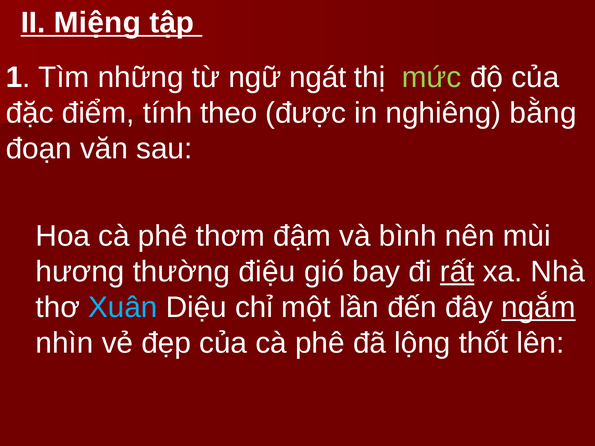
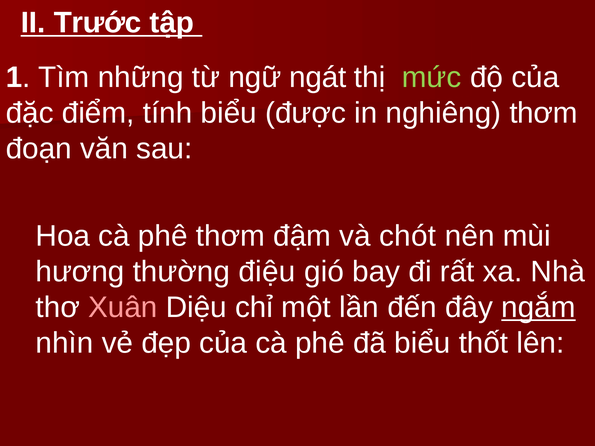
Miệng: Miệng -> Trước
tính theo: theo -> biểu
nghiêng bằng: bằng -> thơm
bình: bình -> chót
rất underline: present -> none
Xuân colour: light blue -> pink
đã lộng: lộng -> biểu
